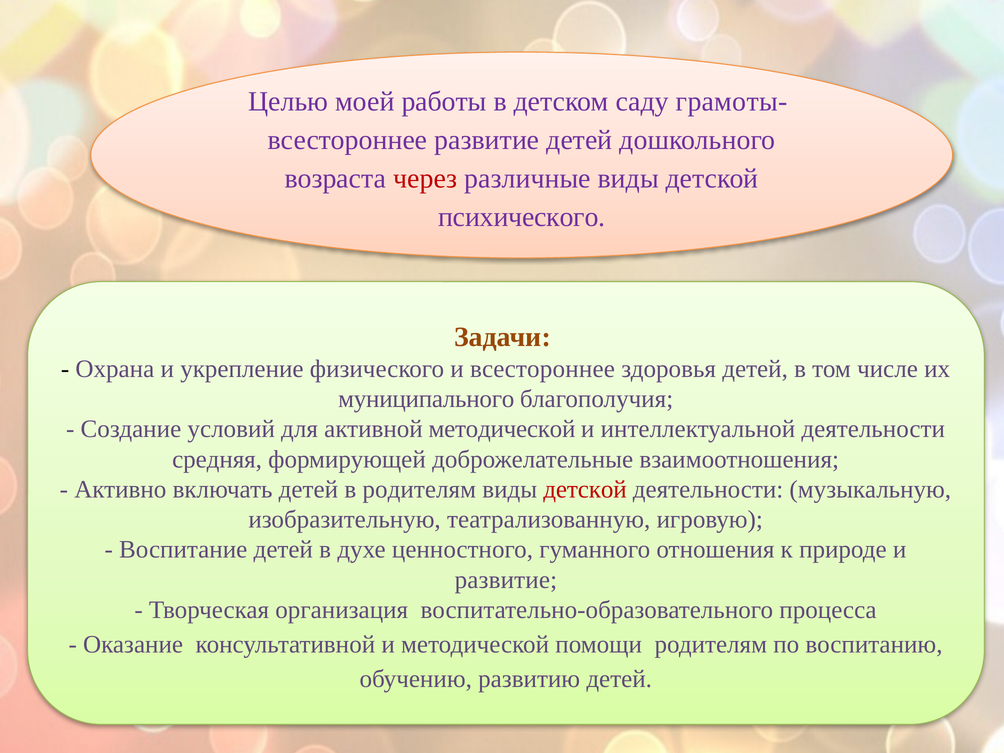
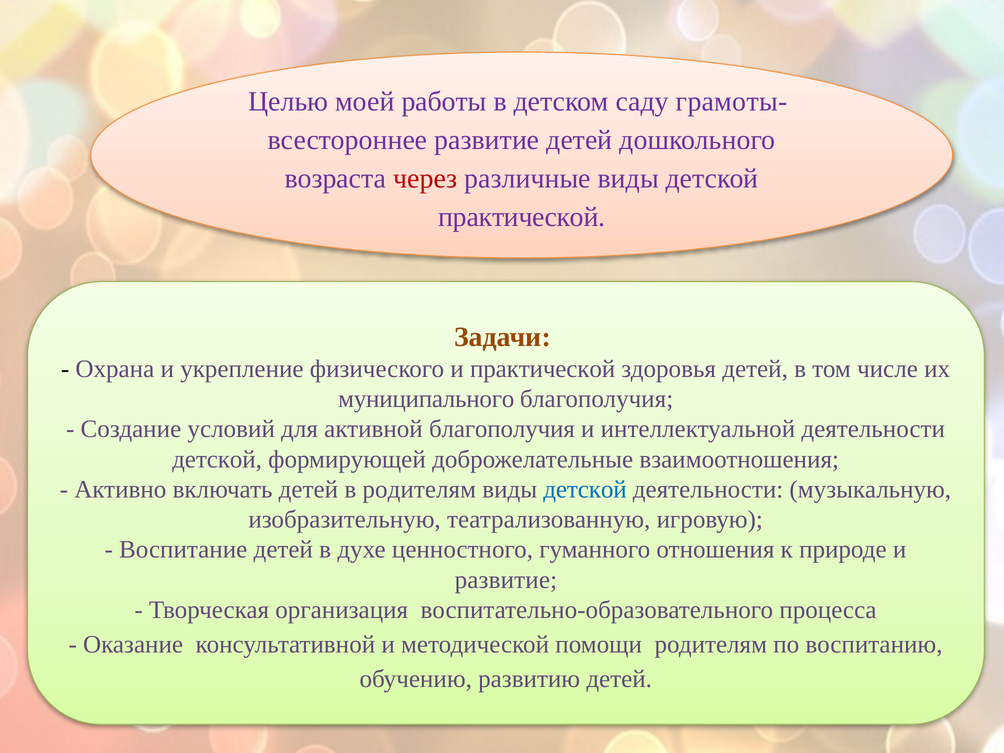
психического at (522, 217): психического -> практической
и всестороннее: всестороннее -> практической
активной методической: методической -> благополучия
средняя at (217, 459): средняя -> детской
детской at (585, 489) colour: red -> blue
